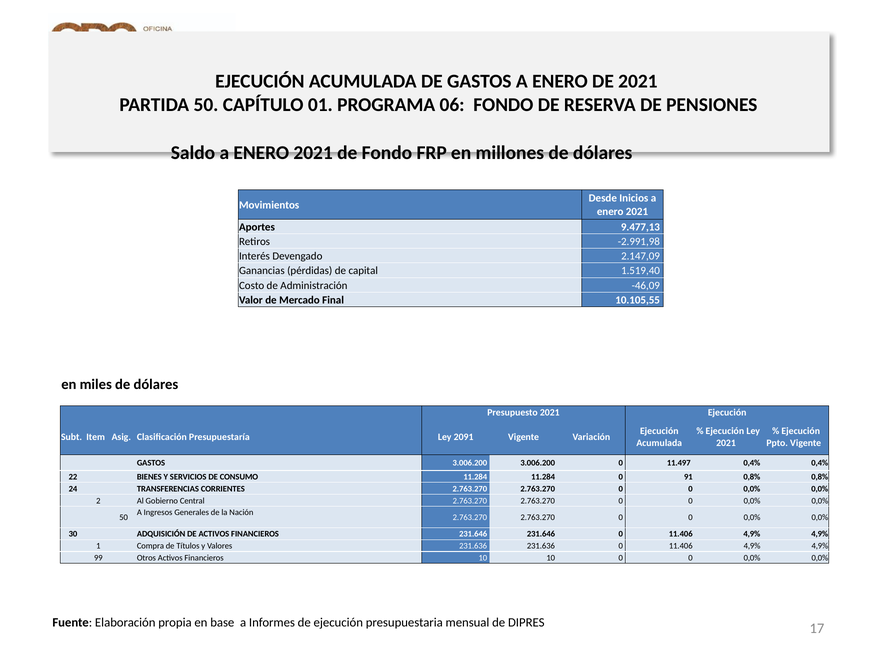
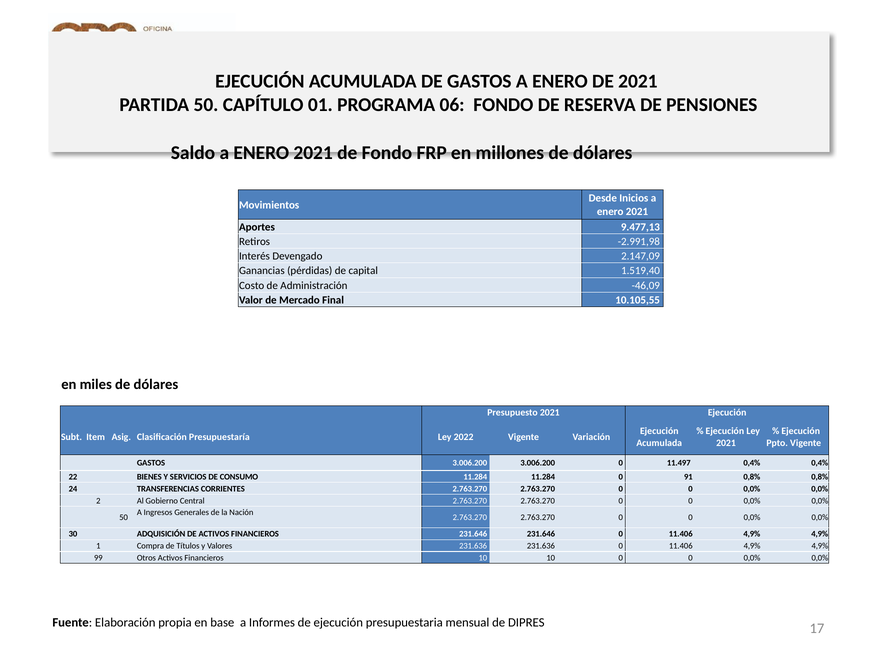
2091: 2091 -> 2022
